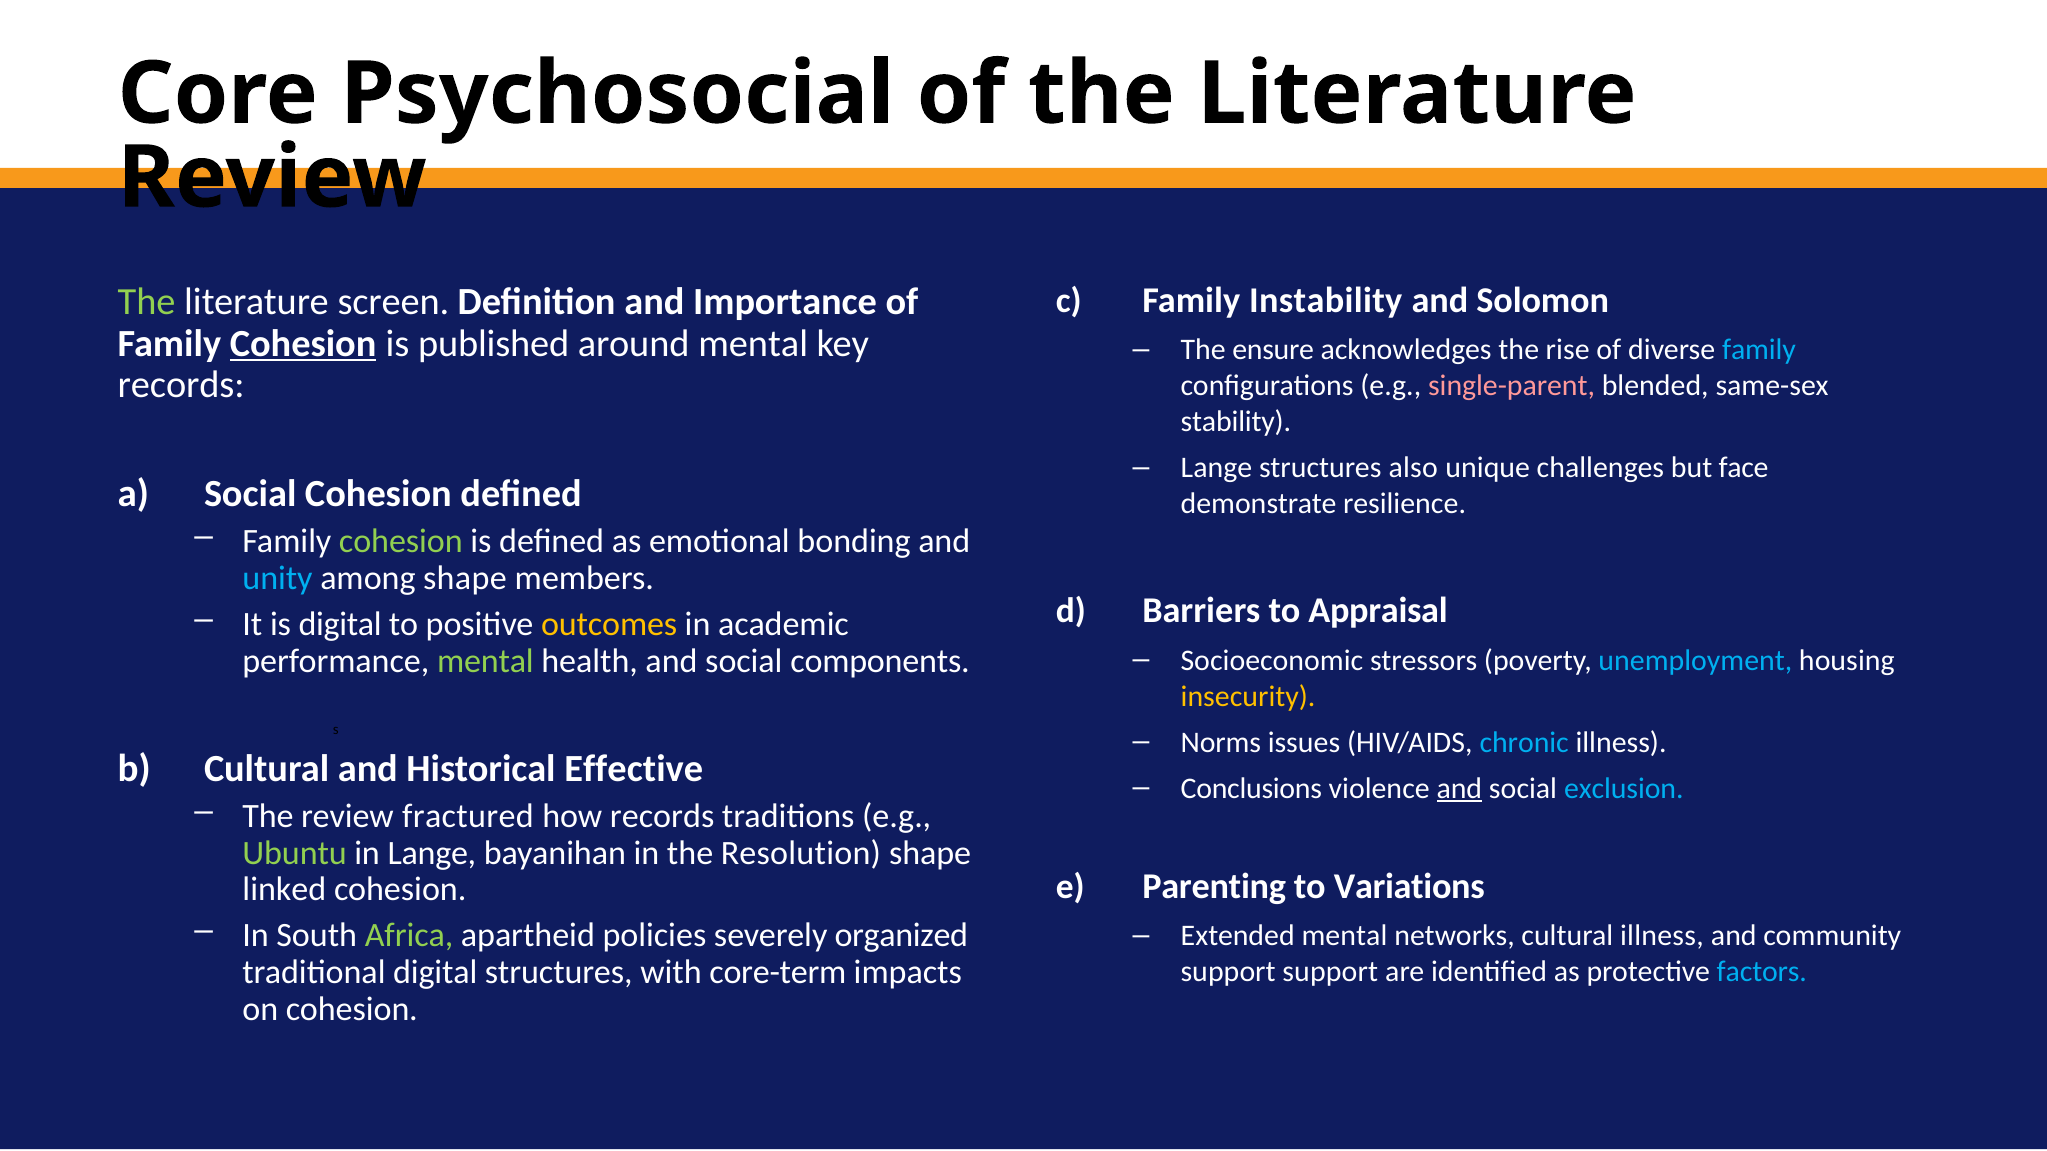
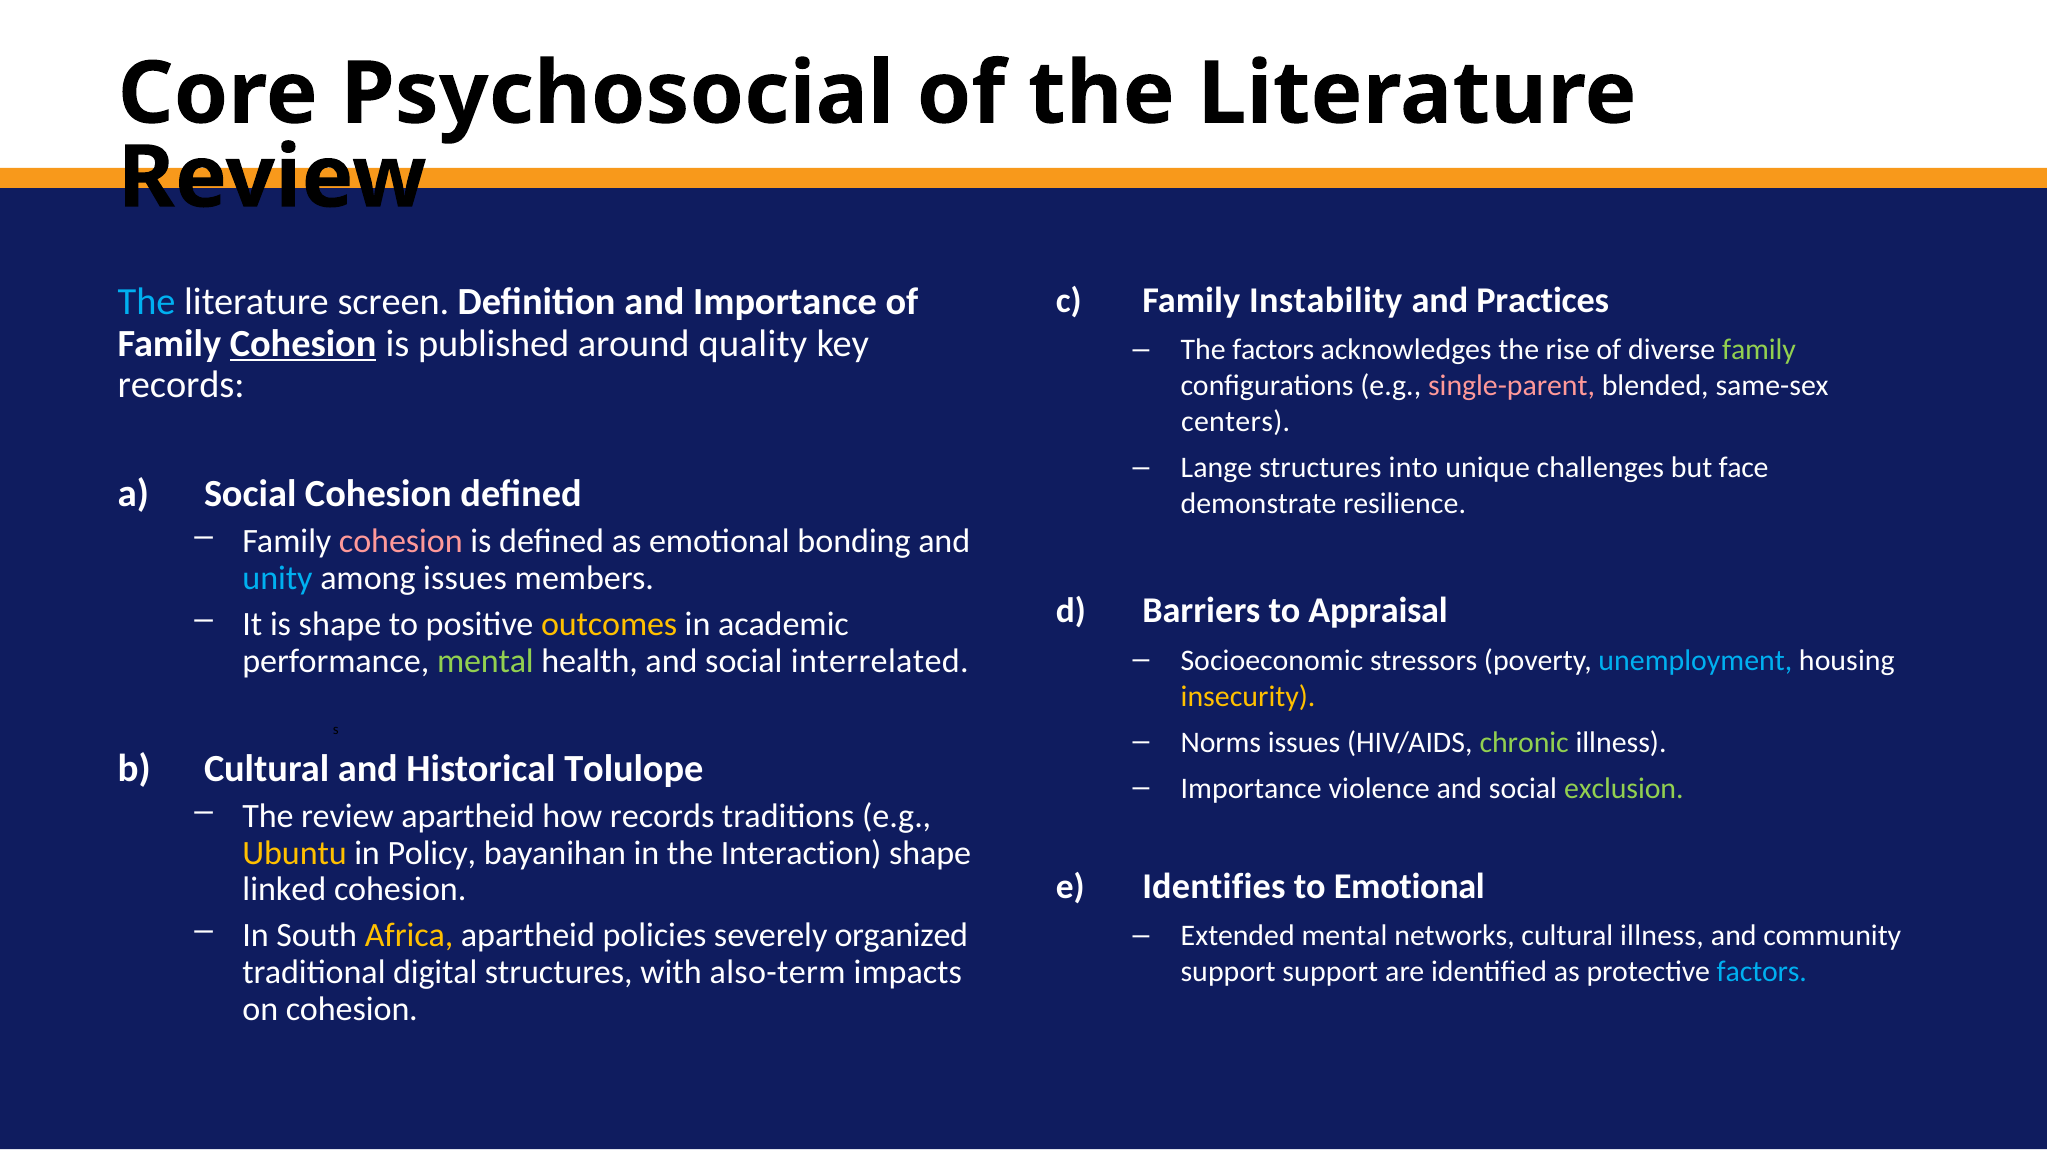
The at (147, 302) colour: light green -> light blue
Solomon: Solomon -> Practices
around mental: mental -> quality
The ensure: ensure -> factors
family at (1759, 350) colour: light blue -> light green
stability: stability -> centers
also: also -> into
cohesion at (401, 542) colour: light green -> pink
among shape: shape -> issues
is digital: digital -> shape
components: components -> interrelated
chronic colour: light blue -> light green
Effective: Effective -> Tolulope
Conclusions at (1251, 789): Conclusions -> Importance
and at (1459, 789) underline: present -> none
exclusion colour: light blue -> light green
review fractured: fractured -> apartheid
Ubuntu colour: light green -> yellow
in Lange: Lange -> Policy
Resolution: Resolution -> Interaction
Parenting: Parenting -> Identifies
to Variations: Variations -> Emotional
Africa colour: light green -> yellow
core-term: core-term -> also-term
